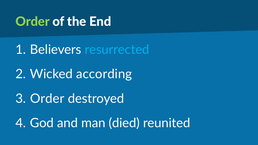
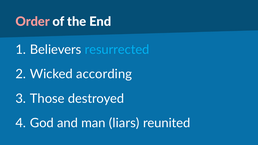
Order at (33, 22) colour: light green -> pink
Order at (47, 99): Order -> Those
died: died -> liars
